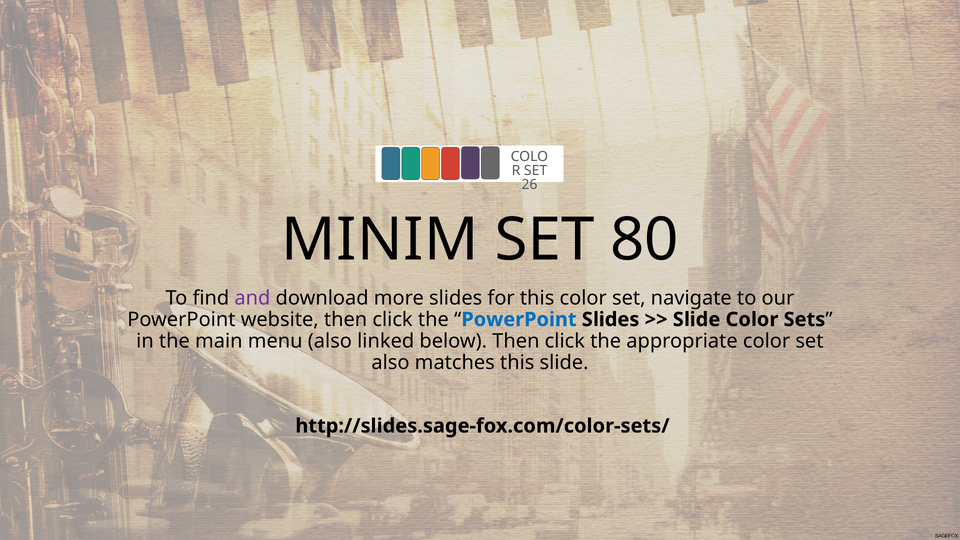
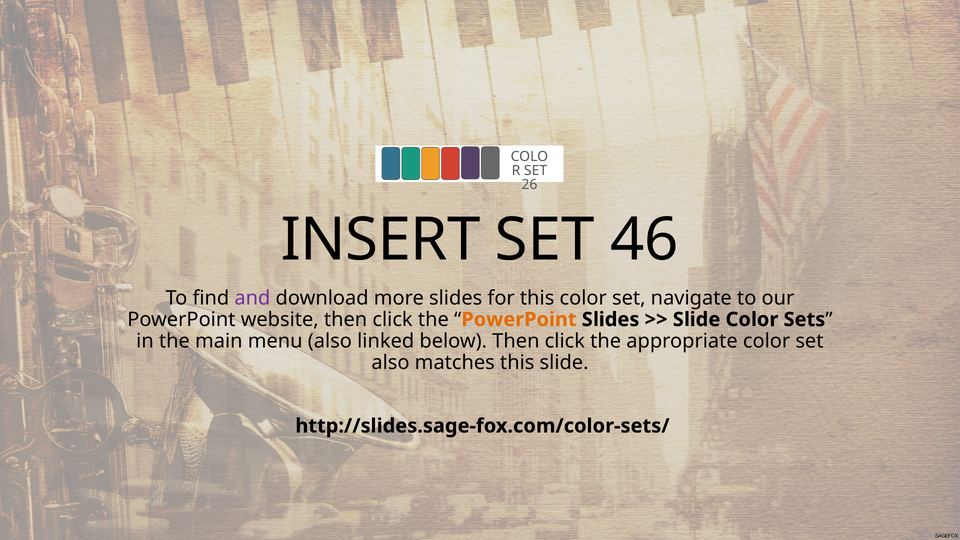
MINIM: MINIM -> INSERT
80: 80 -> 46
PowerPoint at (519, 320) colour: blue -> orange
